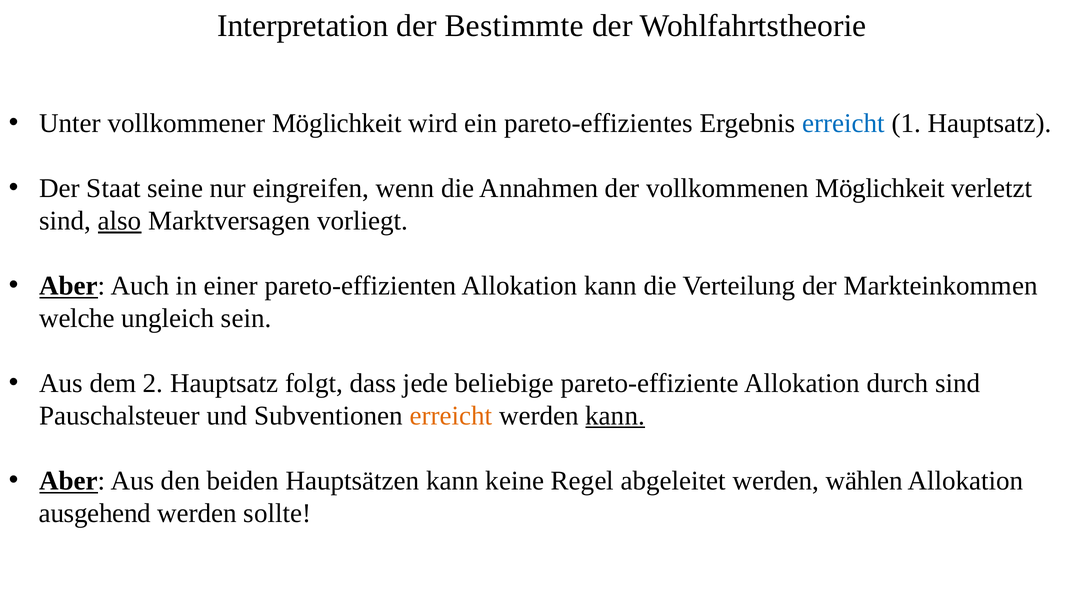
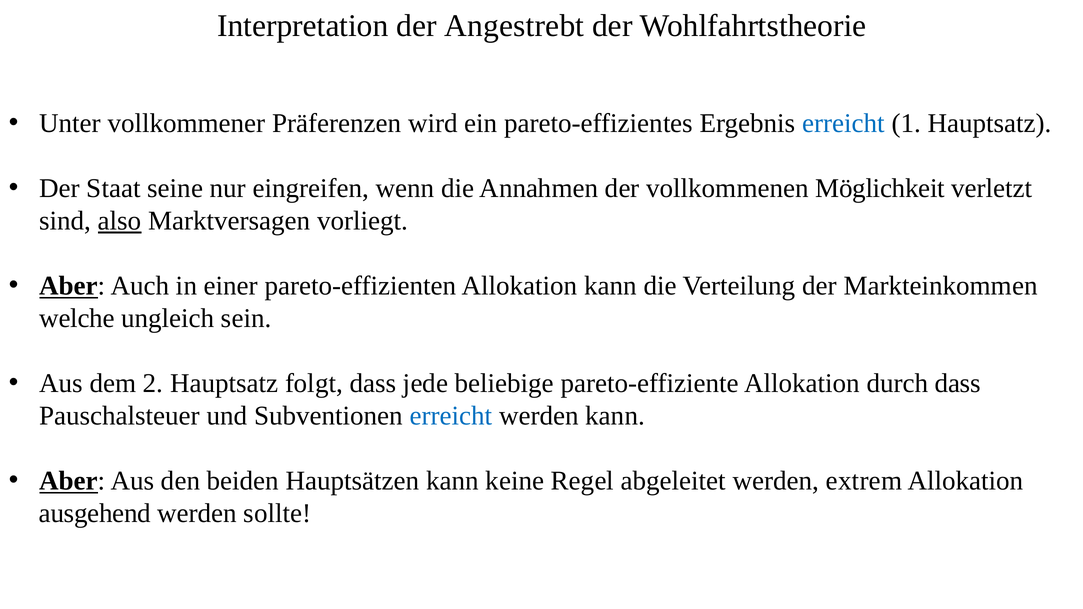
Bestimmte: Bestimmte -> Angestrebt
vollkommener Möglichkeit: Möglichkeit -> Präferenzen
durch sind: sind -> dass
erreicht at (451, 416) colour: orange -> blue
kann at (615, 416) underline: present -> none
wählen: wählen -> extrem
